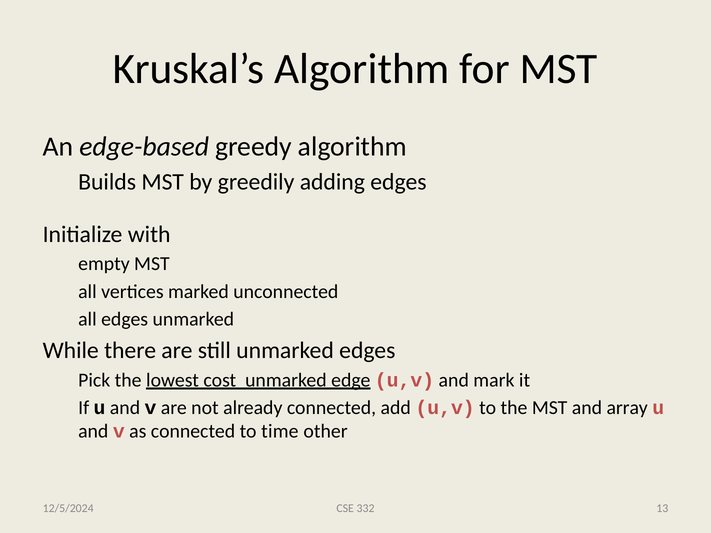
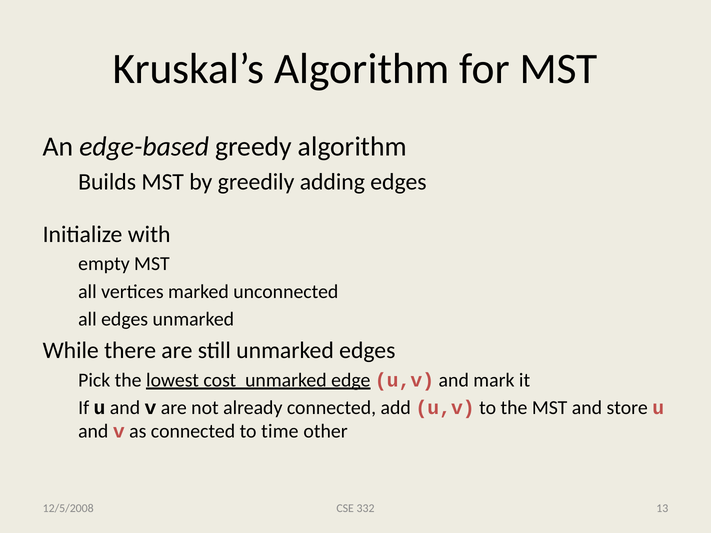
array: array -> store
12/5/2024: 12/5/2024 -> 12/5/2008
